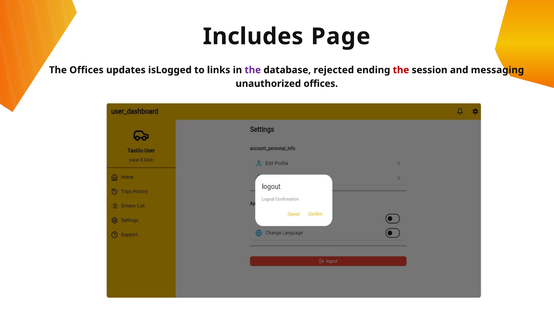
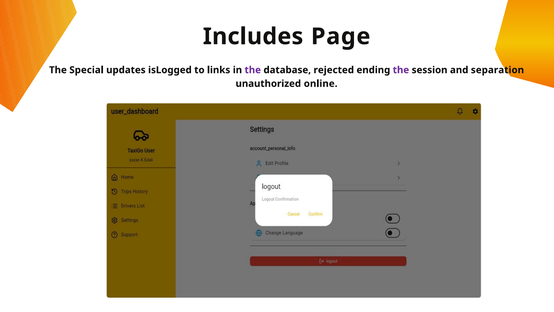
The Offices: Offices -> Special
the at (401, 70) colour: red -> purple
messaging: messaging -> separation
unauthorized offices: offices -> online
